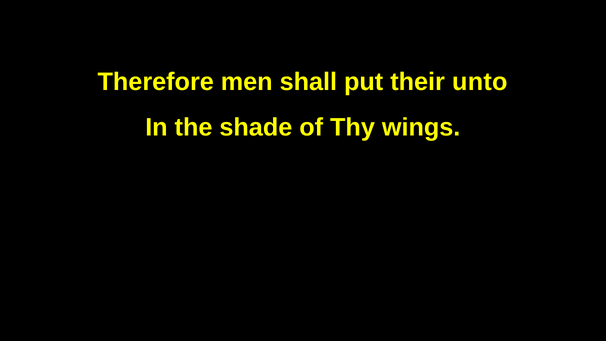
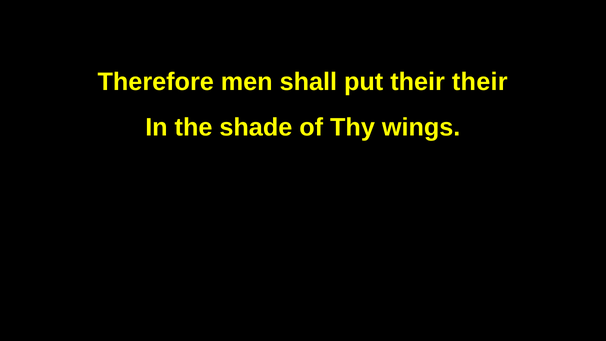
their unto: unto -> their
